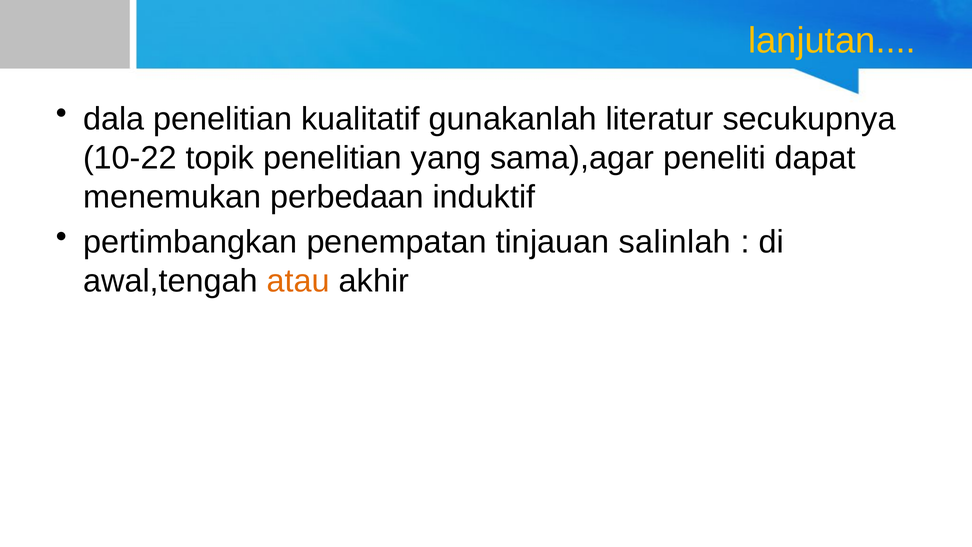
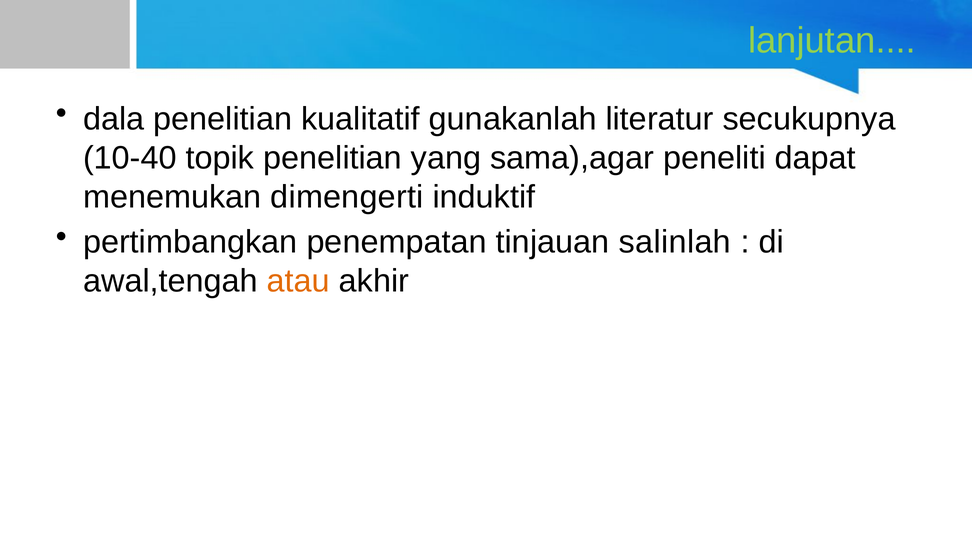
lanjutan colour: yellow -> light green
10-22: 10-22 -> 10-40
perbedaan: perbedaan -> dimengerti
